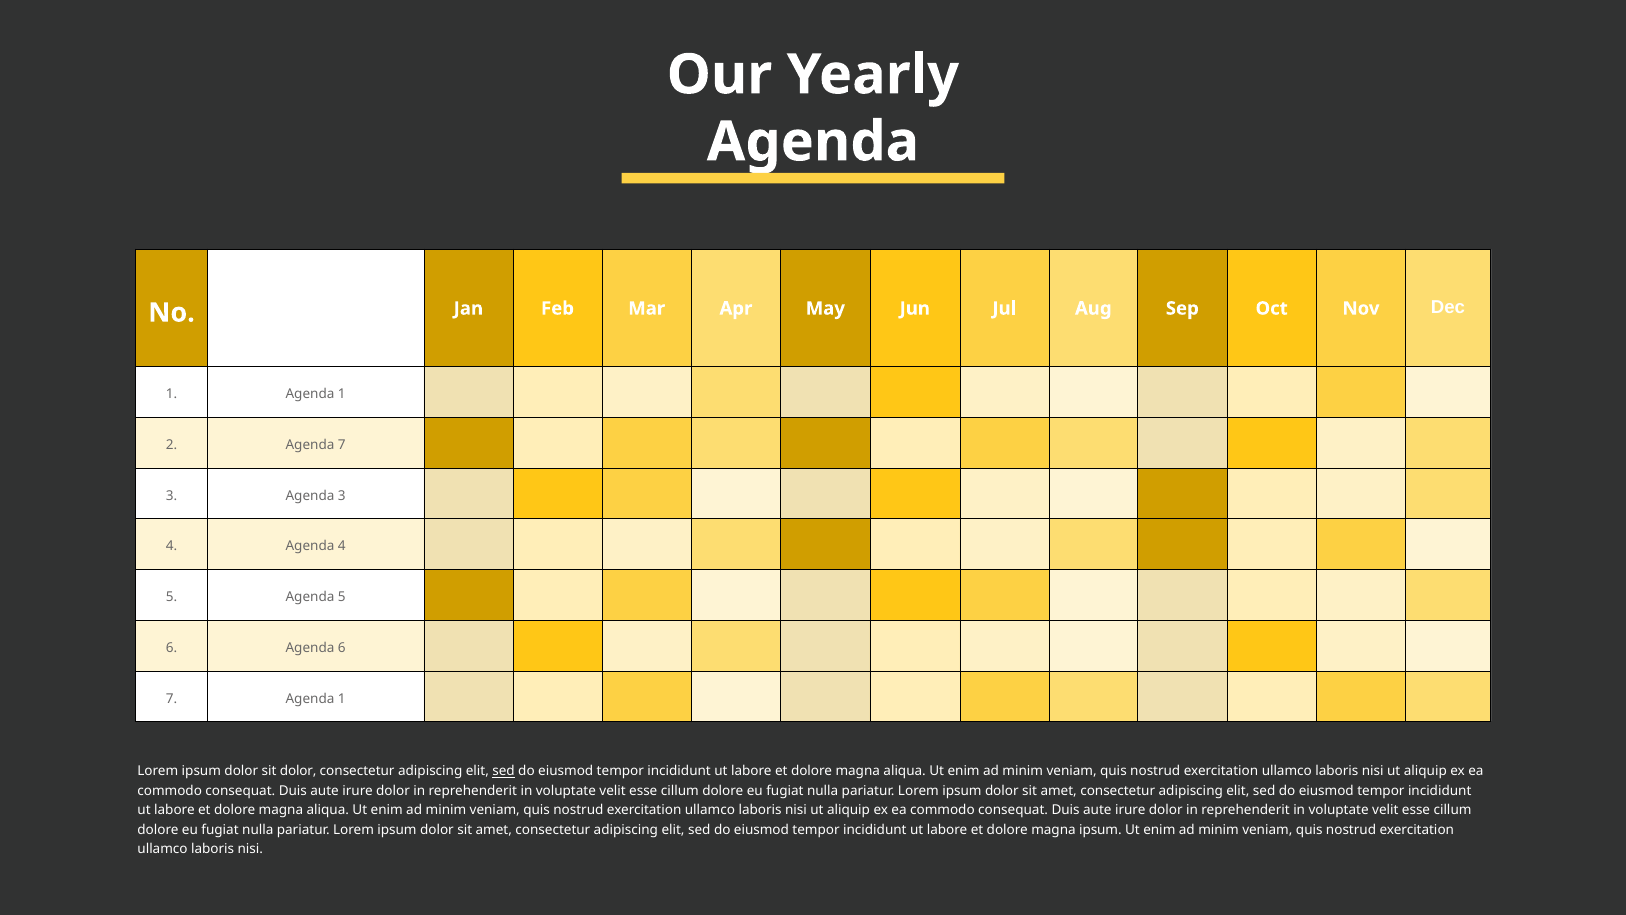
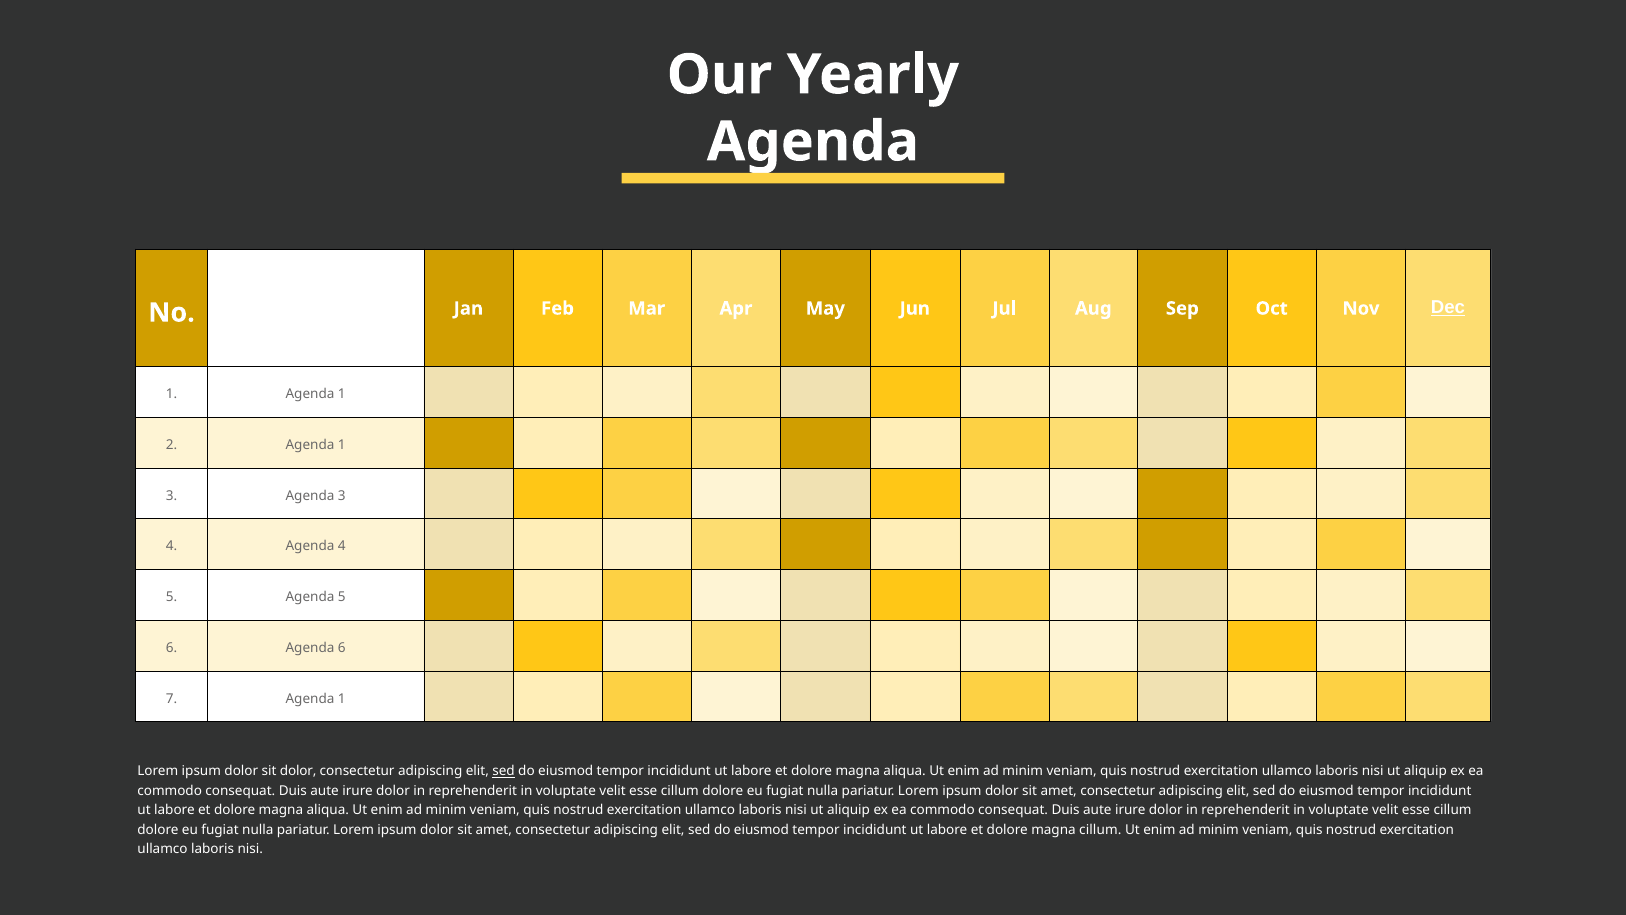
Dec underline: none -> present
2 Agenda 7: 7 -> 1
magna ipsum: ipsum -> cillum
